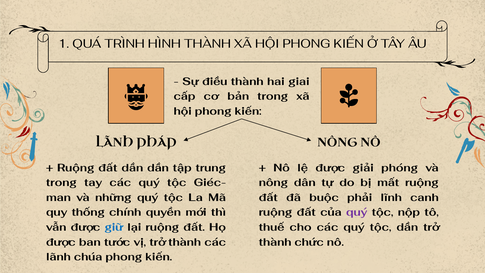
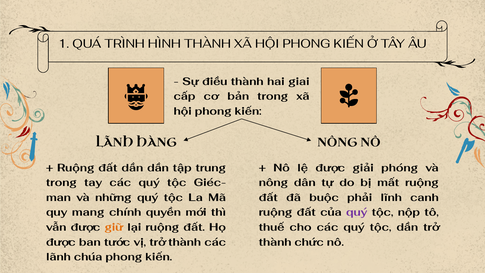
PHÁP: PHÁP -> HÀNG
thống: thống -> mang
giữ colour: blue -> orange
